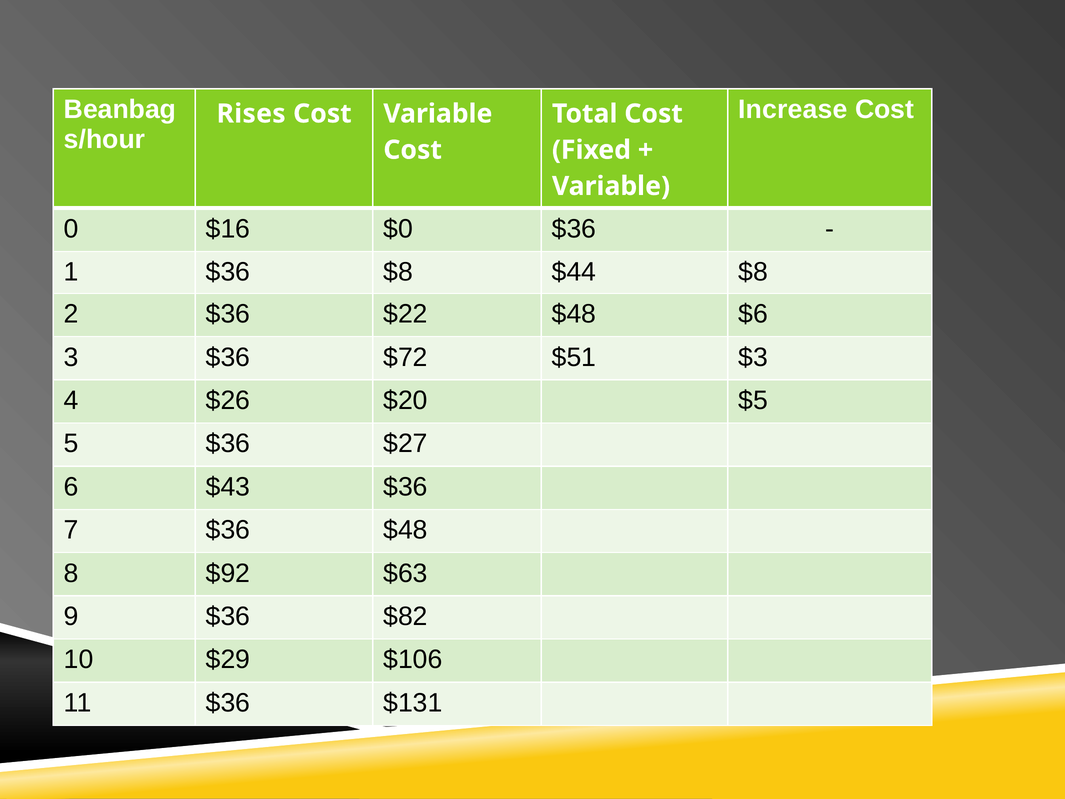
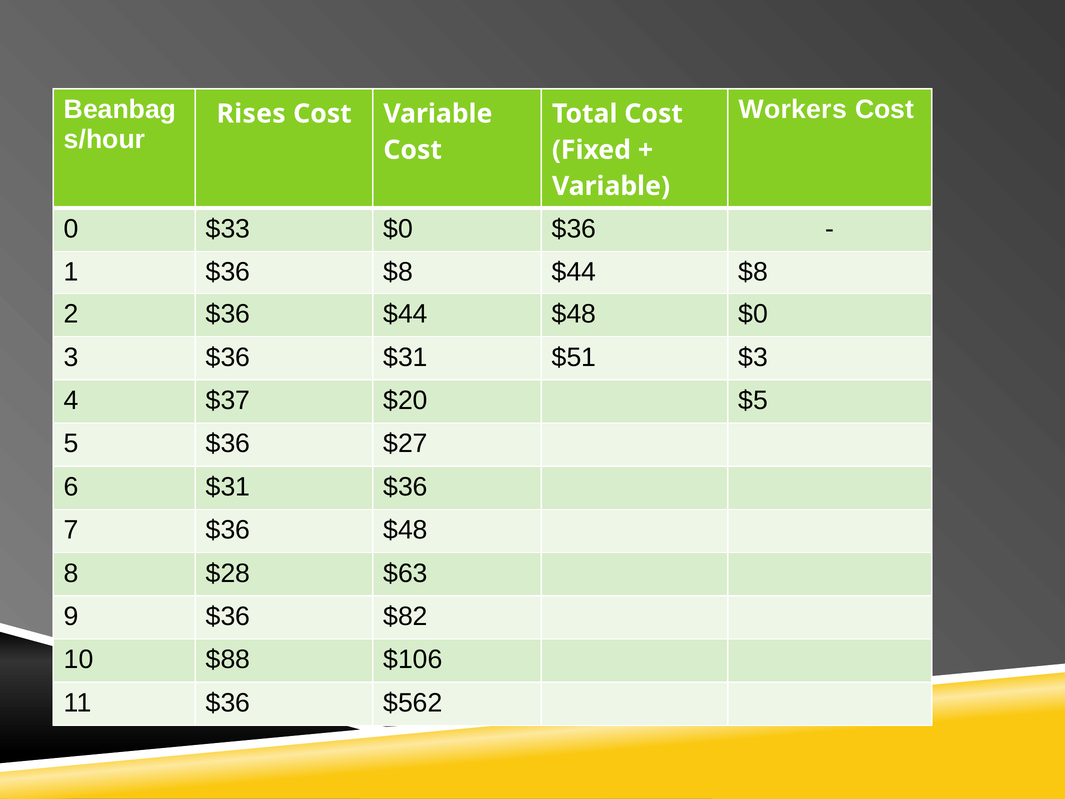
Increase: Increase -> Workers
$16: $16 -> $33
$36 $22: $22 -> $44
$48 $6: $6 -> $0
$36 $72: $72 -> $31
$26: $26 -> $37
6 $43: $43 -> $31
$92: $92 -> $28
$29: $29 -> $88
$131: $131 -> $562
